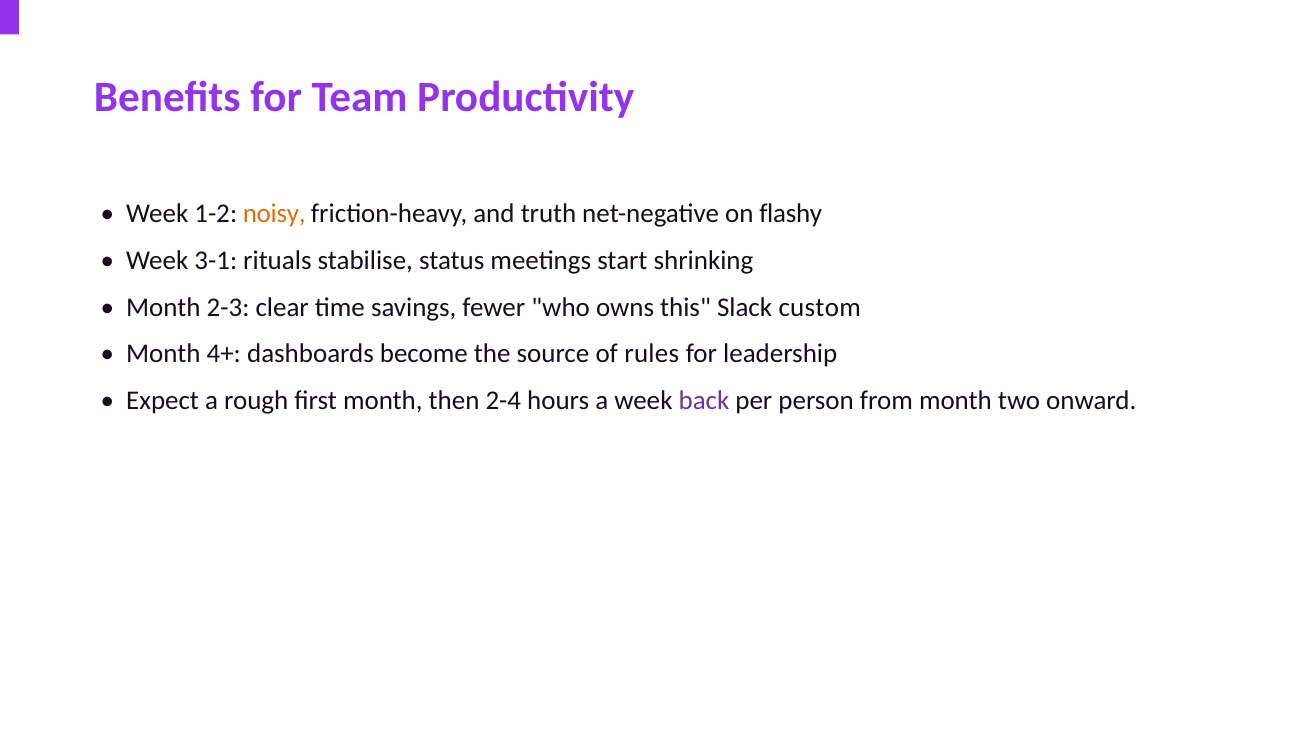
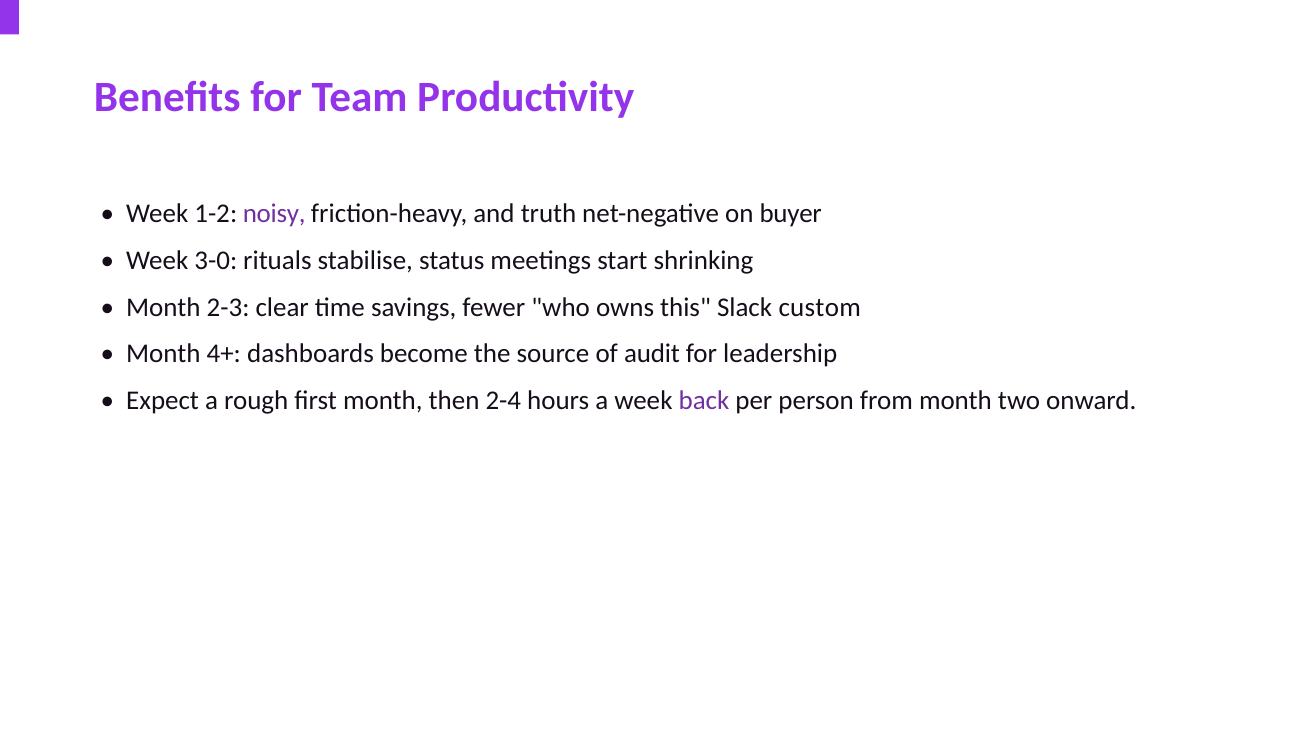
noisy colour: orange -> purple
flashy: flashy -> buyer
3-1: 3-1 -> 3-0
rules: rules -> audit
